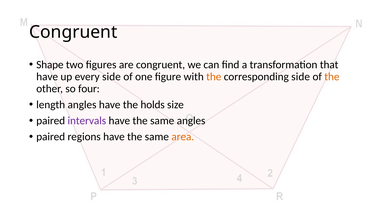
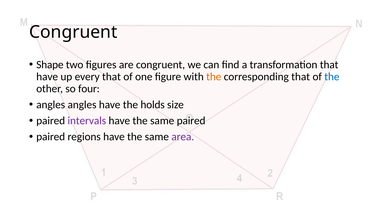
every side: side -> that
corresponding side: side -> that
the at (332, 77) colour: orange -> blue
length at (51, 105): length -> angles
same angles: angles -> paired
area colour: orange -> purple
